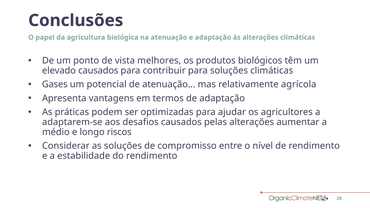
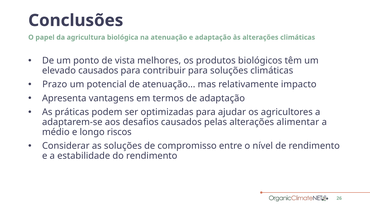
Gases: Gases -> Prazo
agrícola: agrícola -> impacto
aumentar: aumentar -> alimentar
